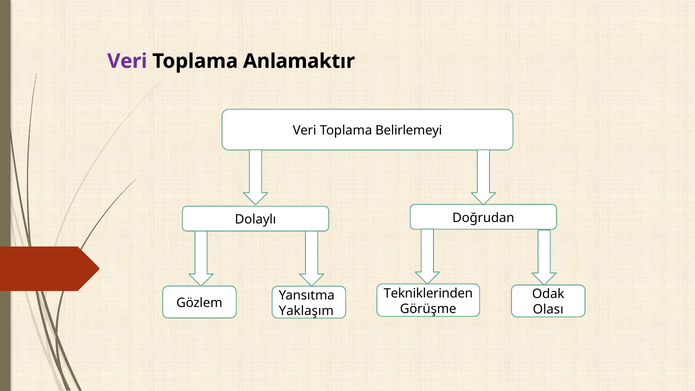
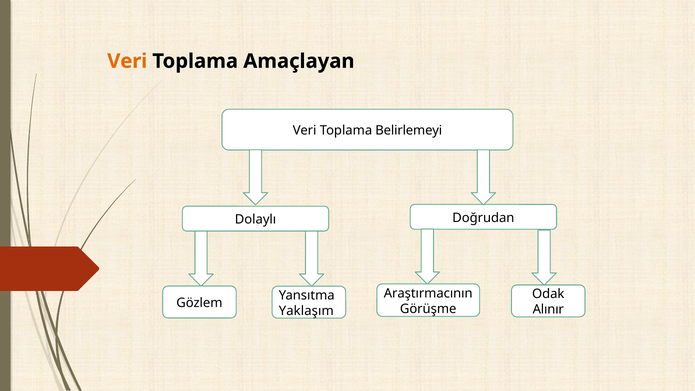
Veri at (127, 61) colour: purple -> orange
Anlamaktır: Anlamaktır -> Amaçlayan
Tekniklerinden: Tekniklerinden -> Araştırmacının
Olası: Olası -> Alınır
